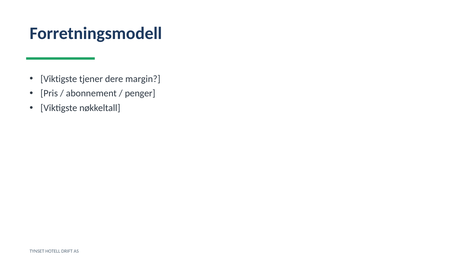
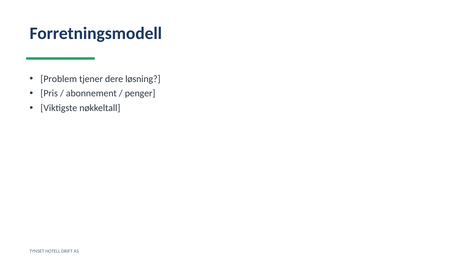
Viktigste at (59, 79): Viktigste -> Problem
margin: margin -> løsning
